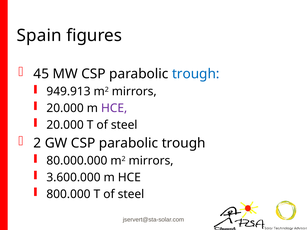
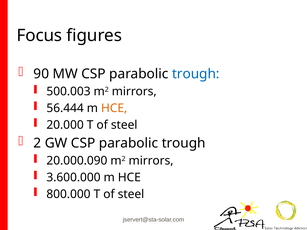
Spain: Spain -> Focus
45: 45 -> 90
949.913: 949.913 -> 500.003
20.000 at (65, 108): 20.000 -> 56.444
HCE at (114, 108) colour: purple -> orange
80.000.000: 80.000.000 -> 20.000.090
